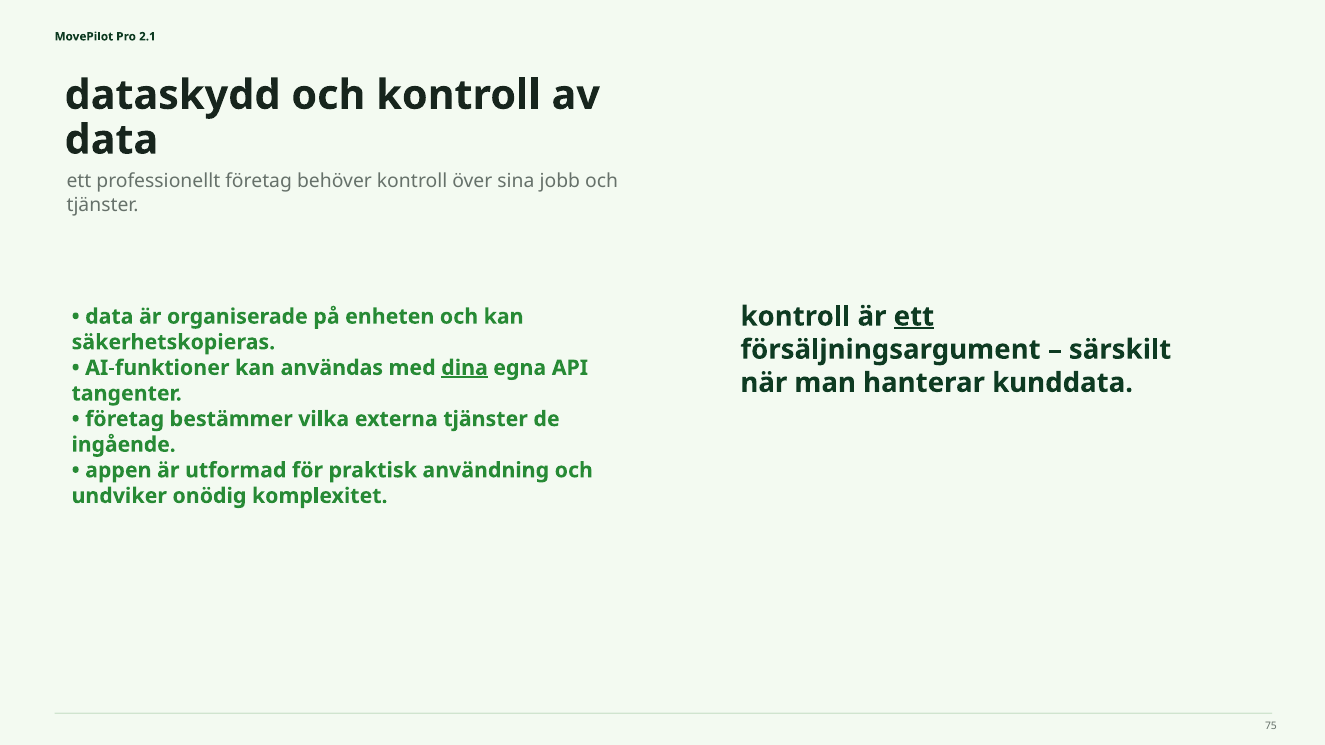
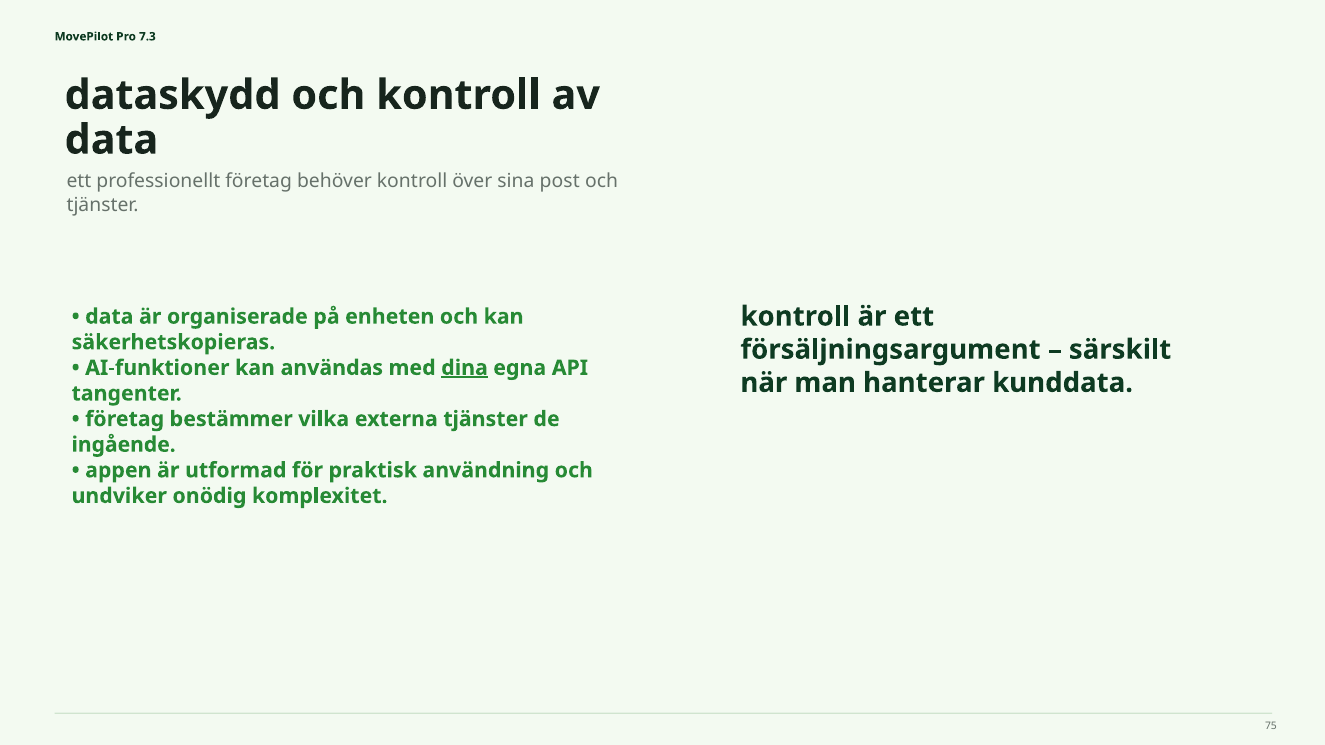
2.1: 2.1 -> 7.3
jobb: jobb -> post
ett at (914, 317) underline: present -> none
